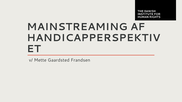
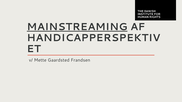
MAINSTREAMING underline: none -> present
